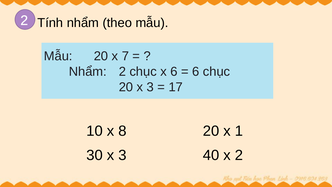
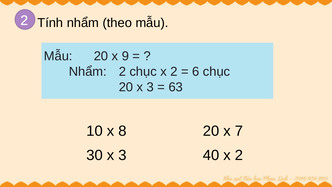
7: 7 -> 9
chục x 6: 6 -> 2
17: 17 -> 63
1: 1 -> 7
